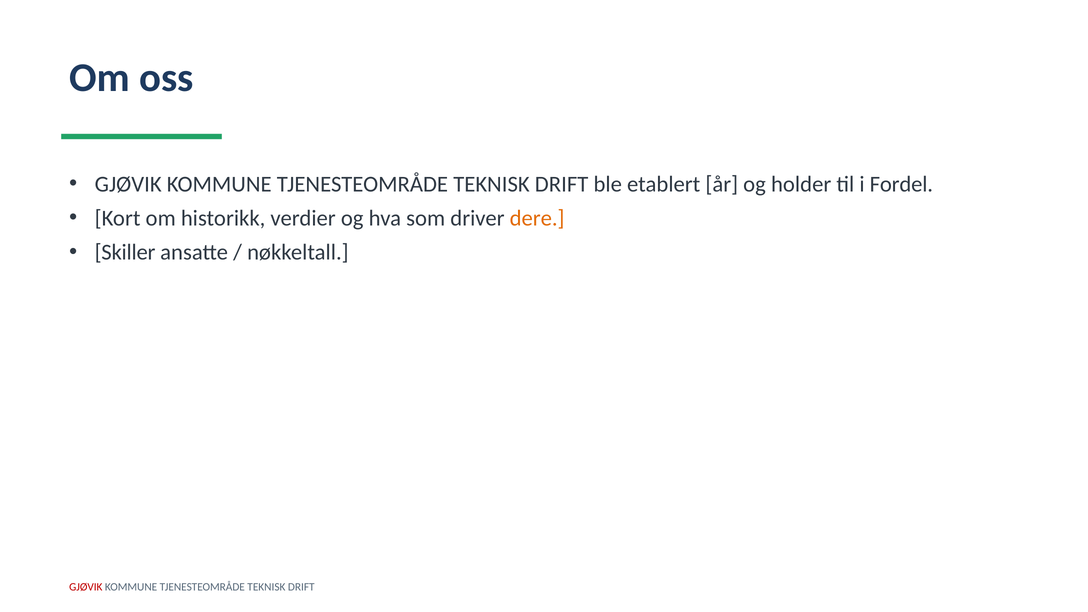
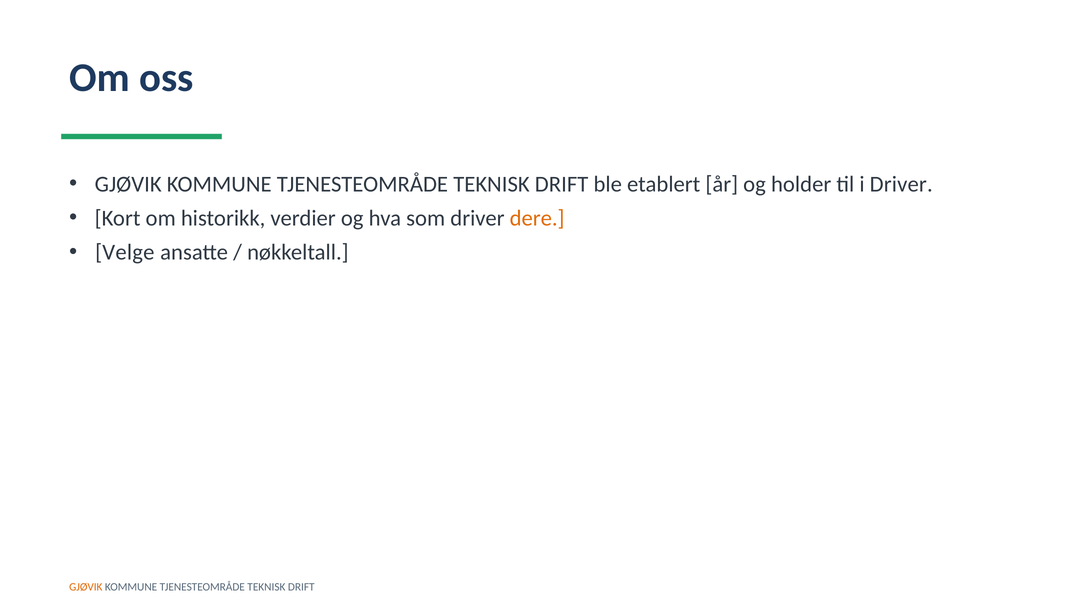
i Fordel: Fordel -> Driver
Skiller: Skiller -> Velge
GJØVIK at (86, 587) colour: red -> orange
